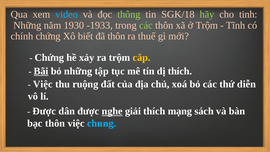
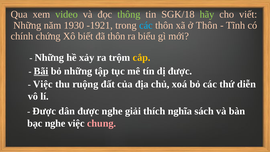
video colour: light blue -> light green
tinh: tinh -> viết
-1933: -1933 -> -1921
các at (146, 25) colour: light green -> light blue
ở Trộm: Trộm -> Thôn
thuế: thuế -> biểu
Chứng at (49, 58): Chứng -> Những
dị thích: thích -> được
nghe at (112, 111) underline: present -> none
mạng: mạng -> nghĩa
bạc thôn: thôn -> nghe
chung colour: light blue -> pink
